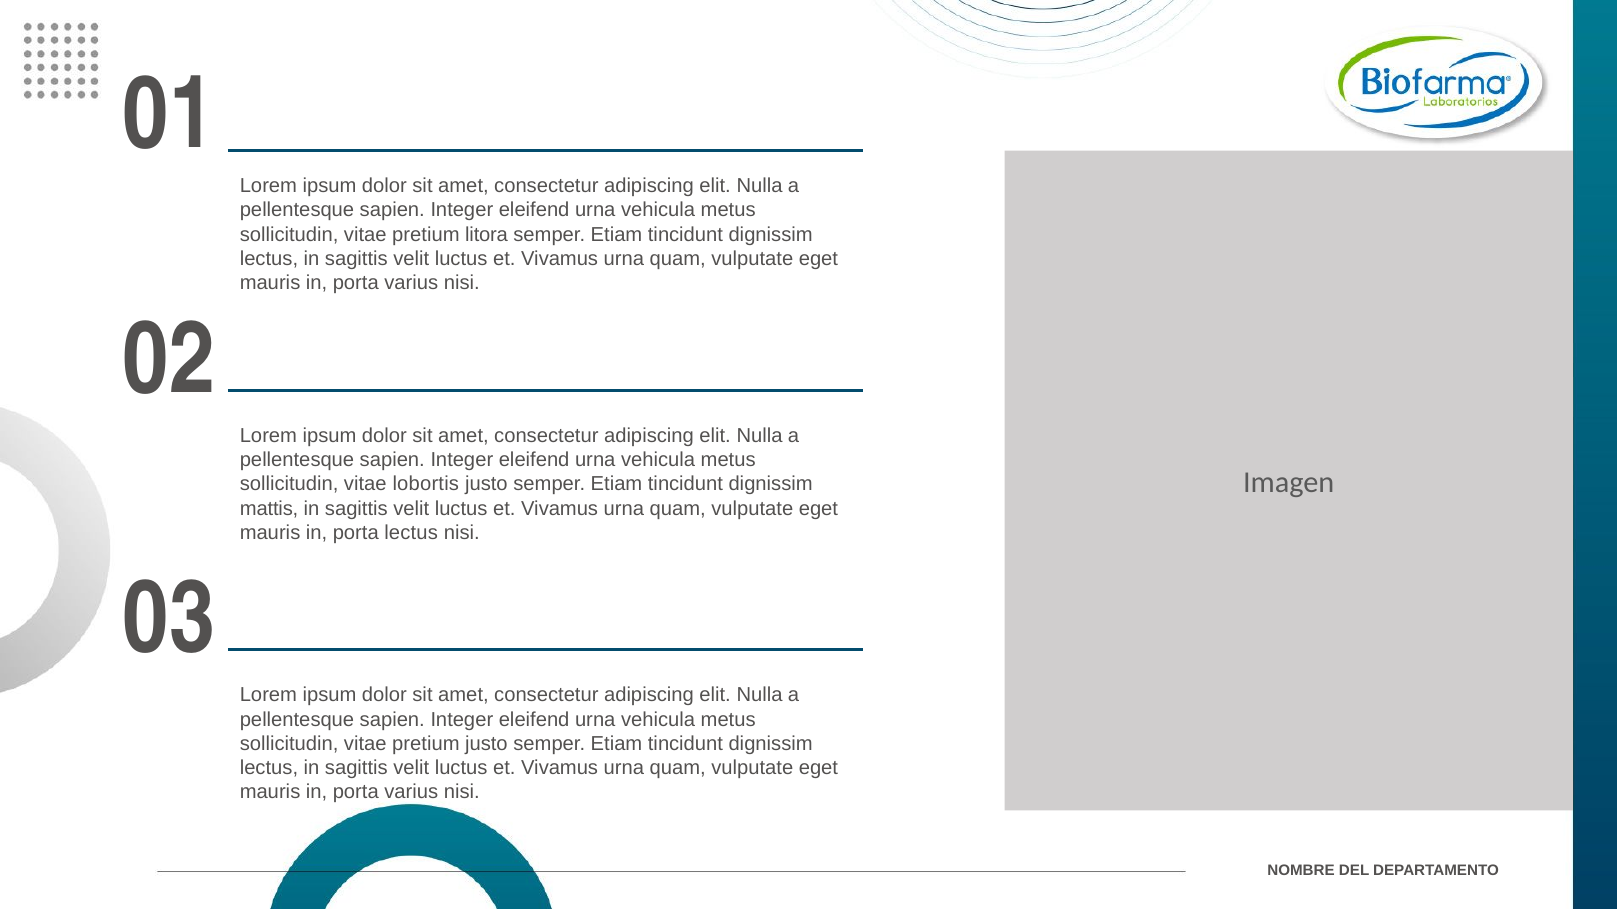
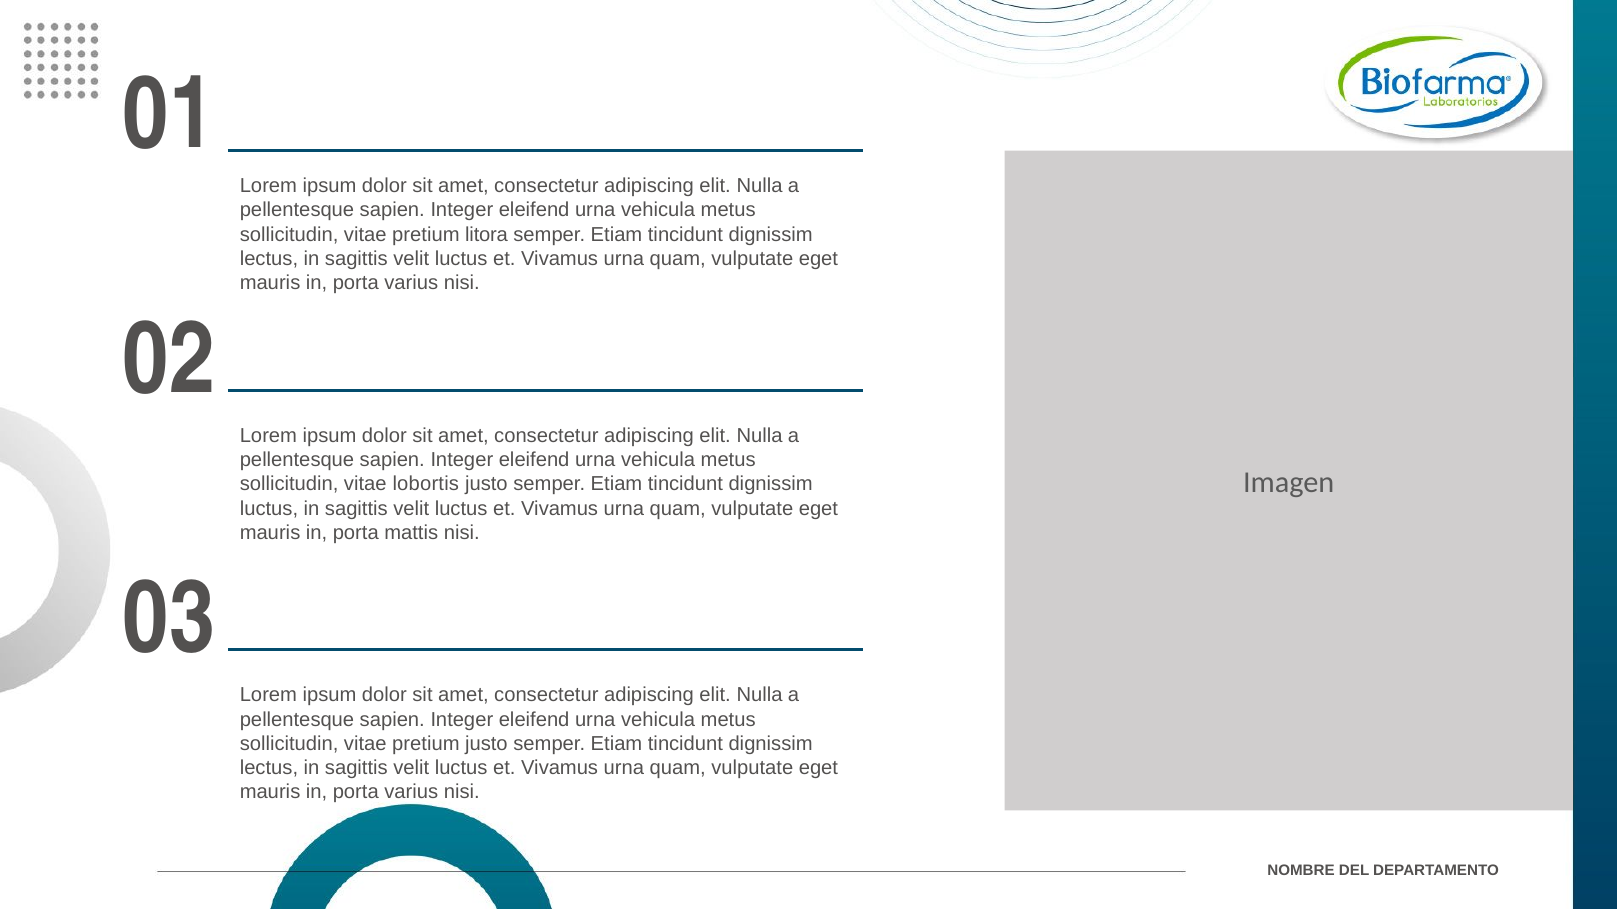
mattis at (269, 509): mattis -> luctus
porta lectus: lectus -> mattis
